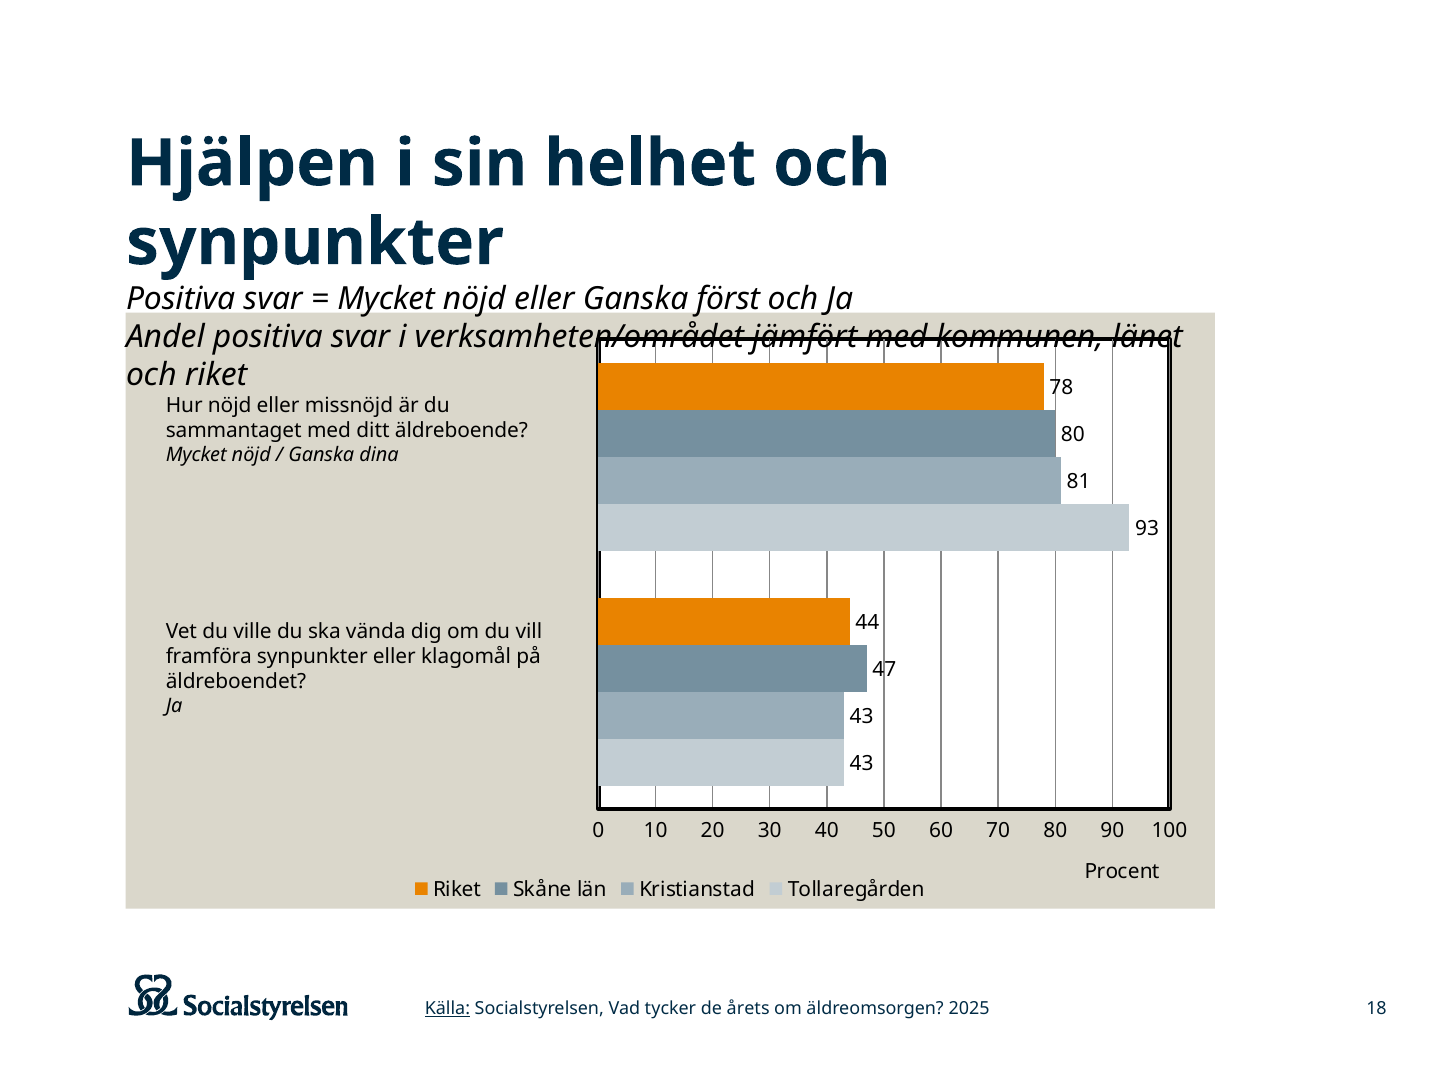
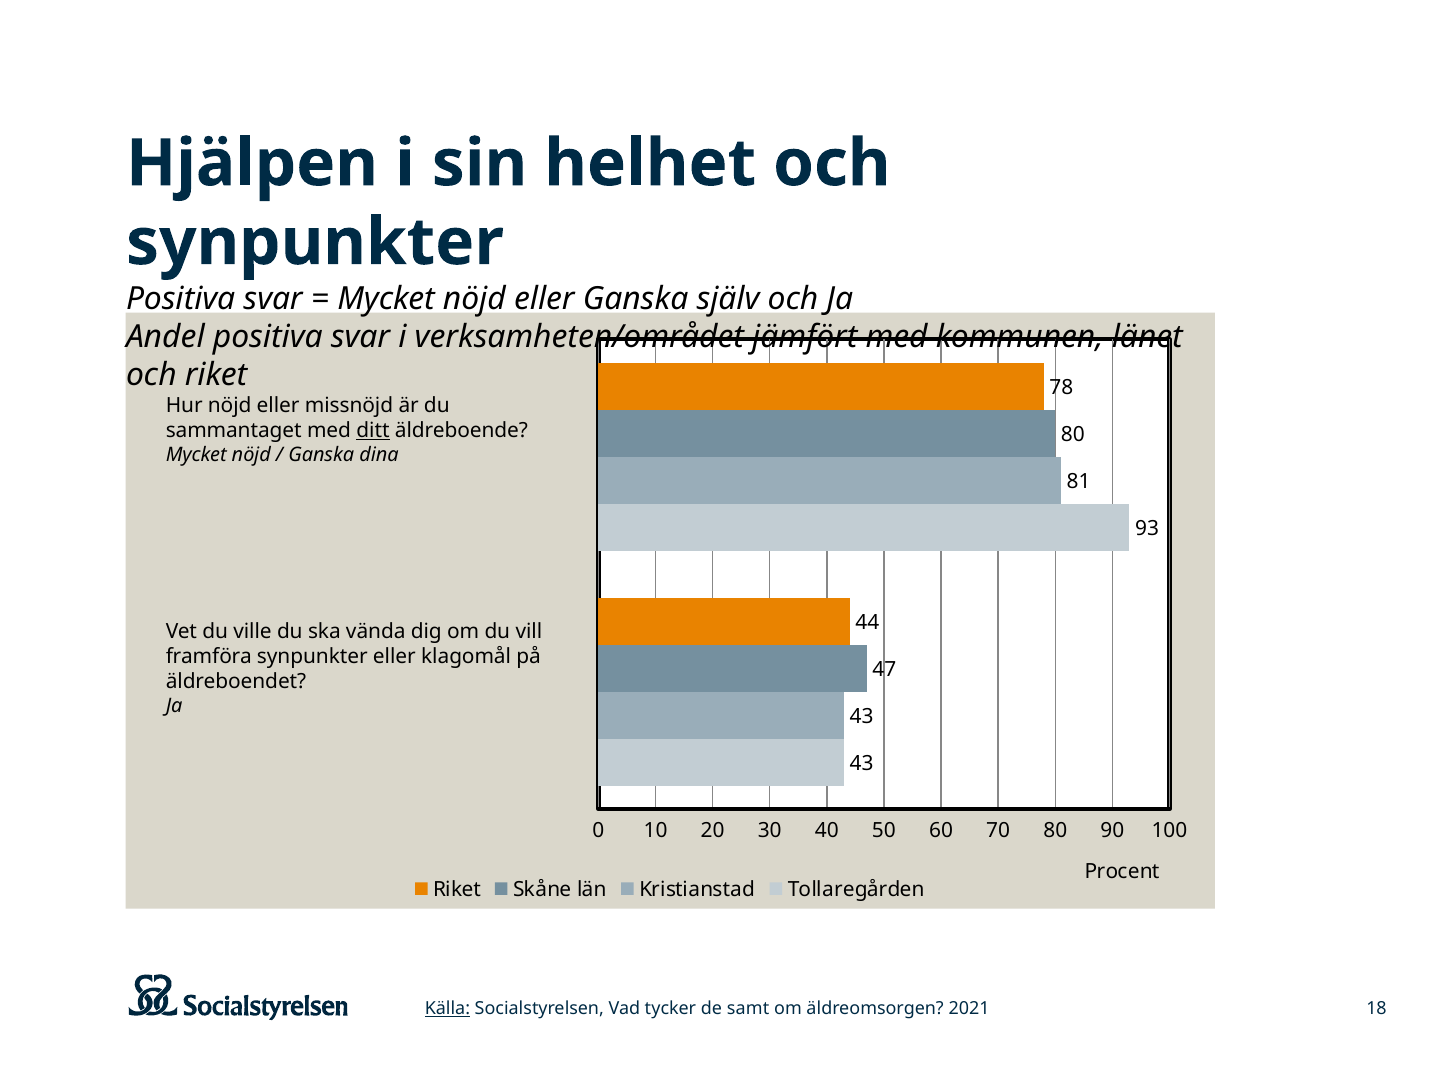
först: först -> själv
ditt underline: none -> present
årets: årets -> samt
2025: 2025 -> 2021
